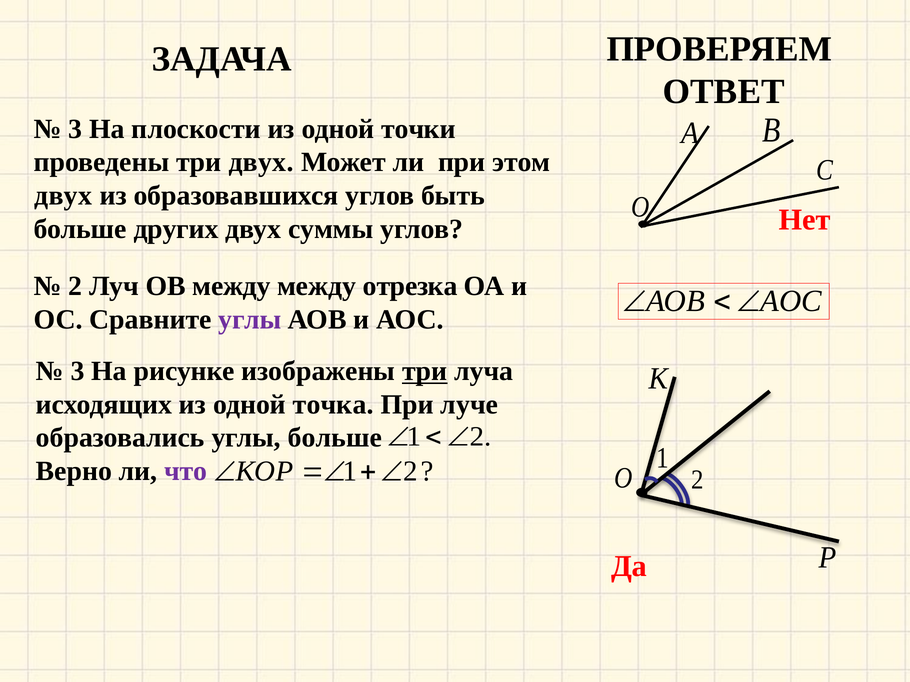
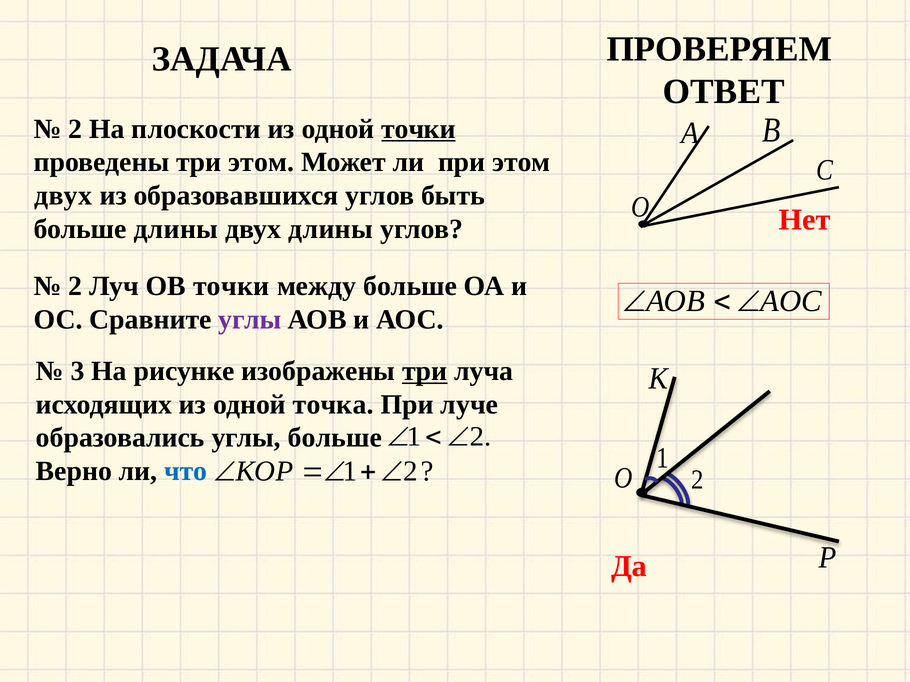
3 at (75, 129): 3 -> 2
точки at (419, 129) underline: none -> present
три двух: двух -> этом
больше других: других -> длины
двух суммы: суммы -> длины
ОВ между: между -> точки
между отрезка: отрезка -> больше
что colour: purple -> blue
